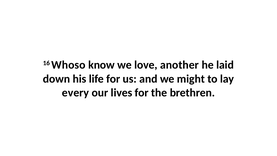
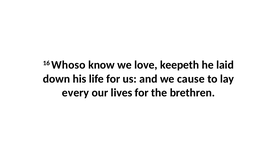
another: another -> keepeth
might: might -> cause
